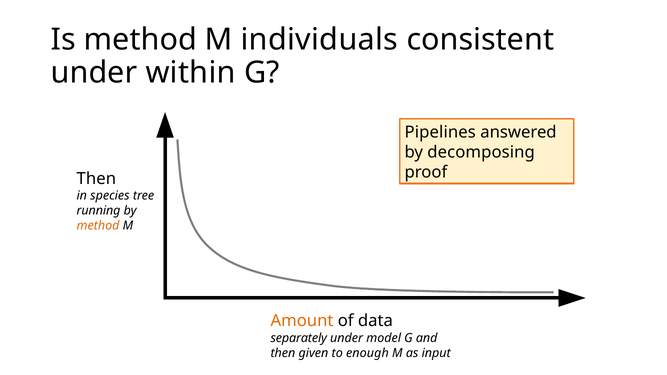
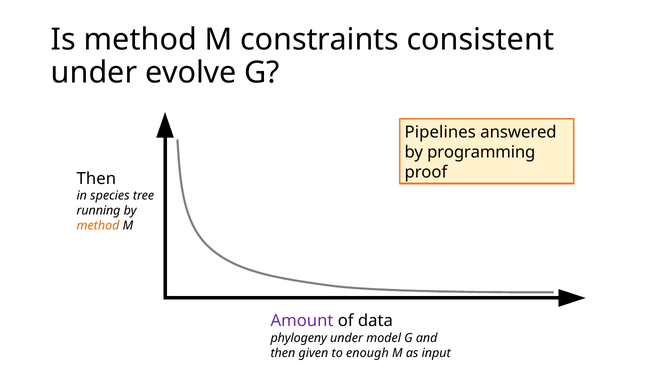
individuals: individuals -> constraints
within: within -> evolve
decomposing: decomposing -> programming
Amount colour: orange -> purple
separately: separately -> phylogeny
